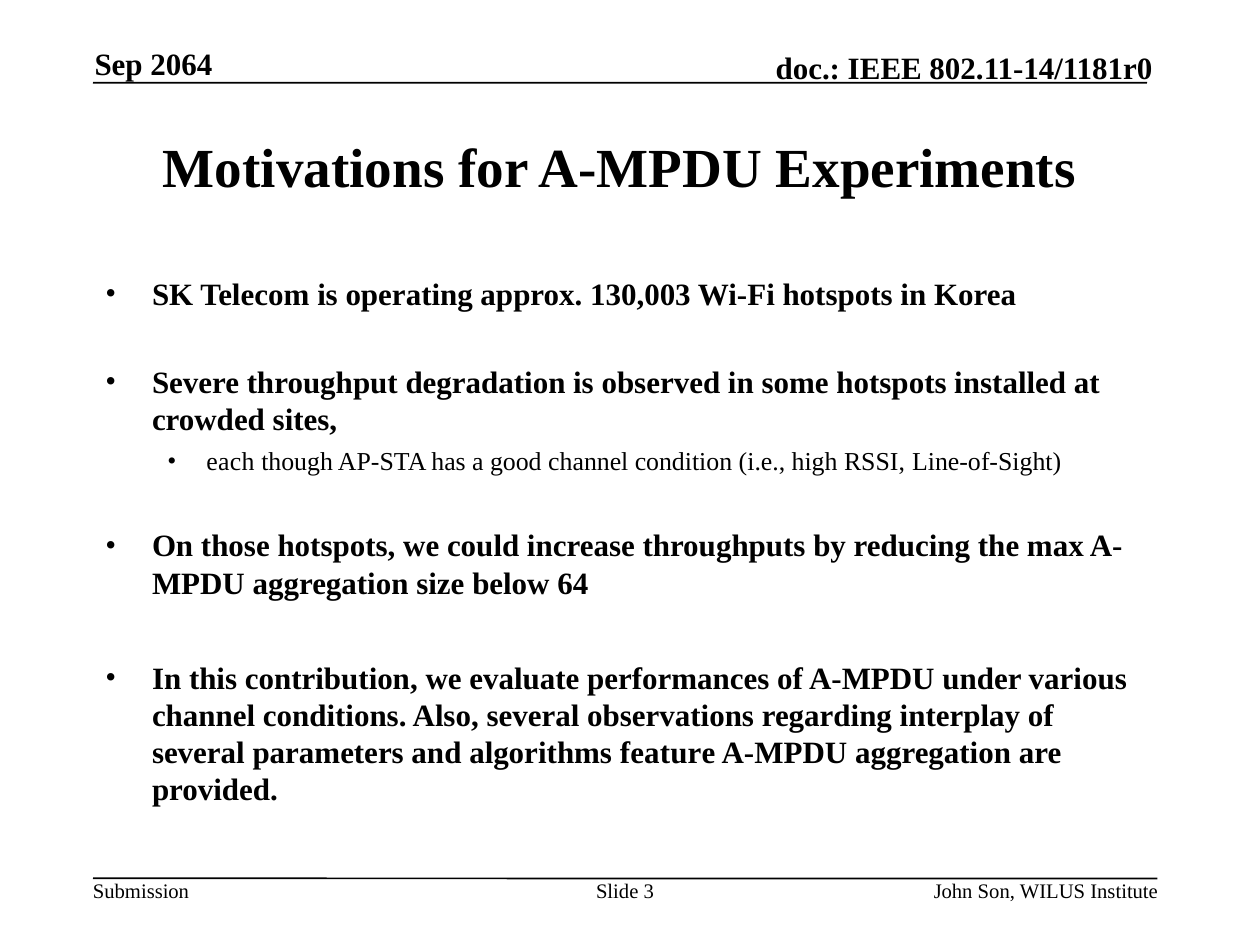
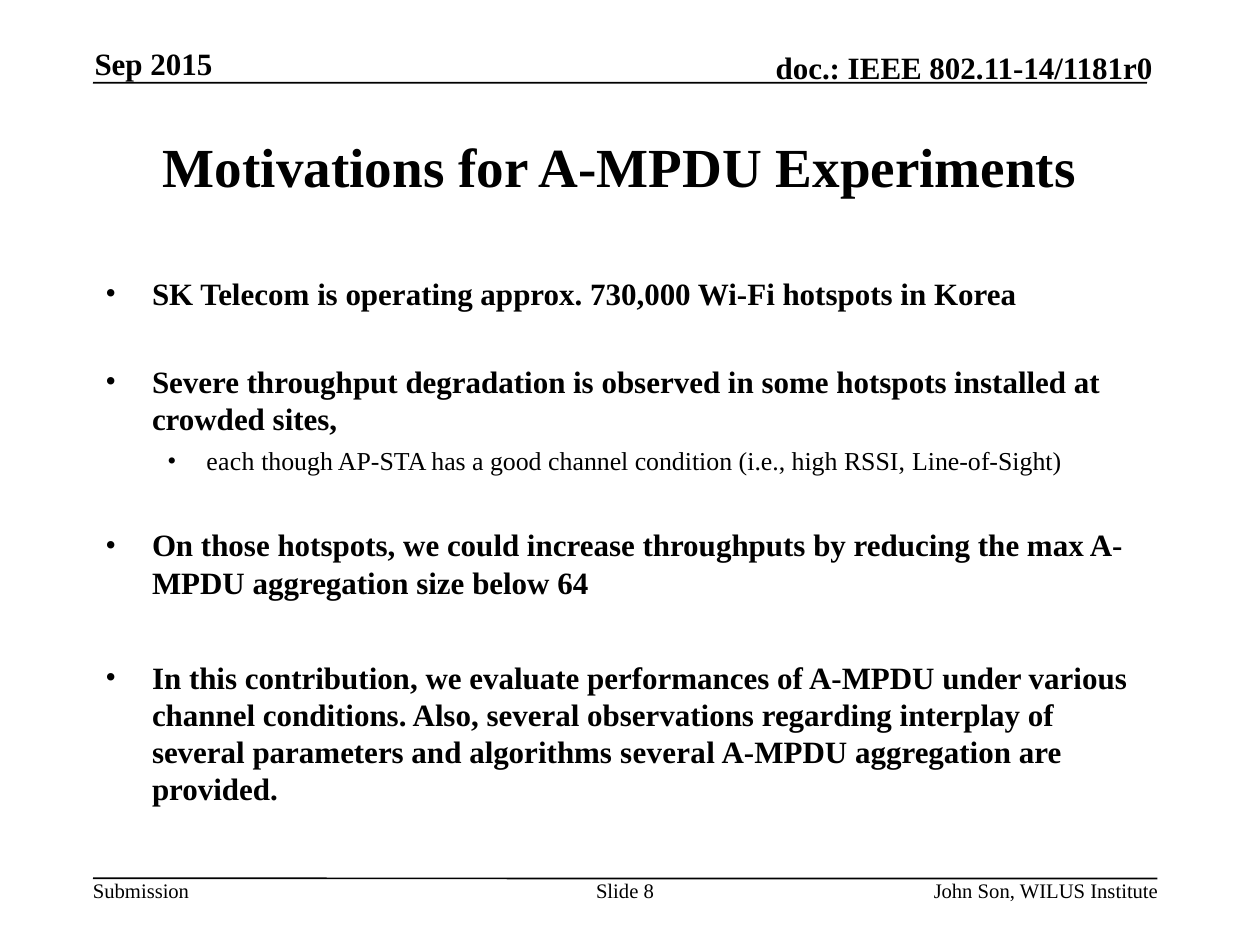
2064: 2064 -> 2015
130,003: 130,003 -> 730,000
algorithms feature: feature -> several
3: 3 -> 8
